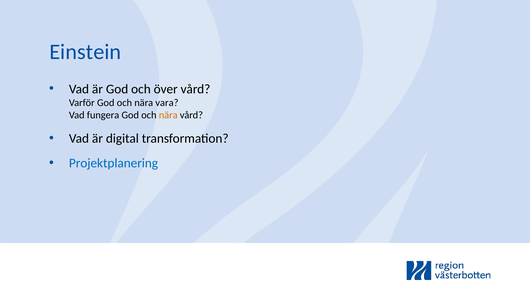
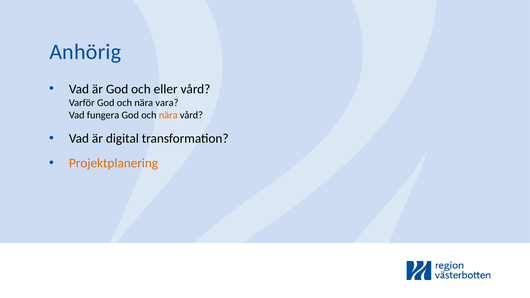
Einstein: Einstein -> Anhörig
över: över -> eller
Projektplanering colour: blue -> orange
